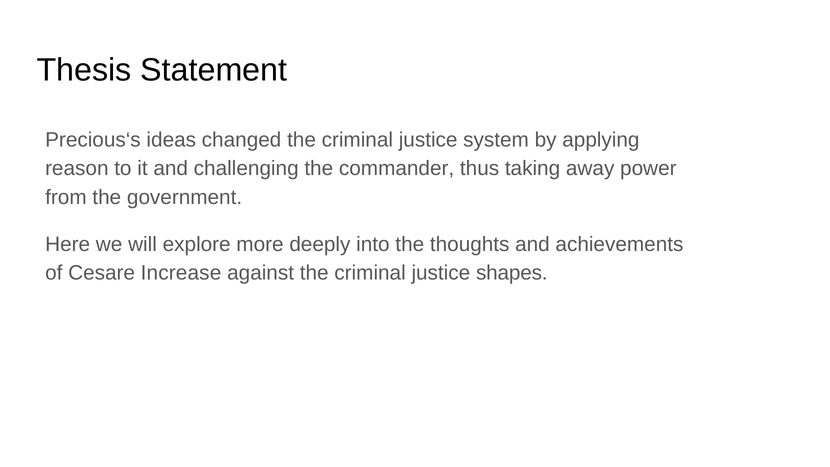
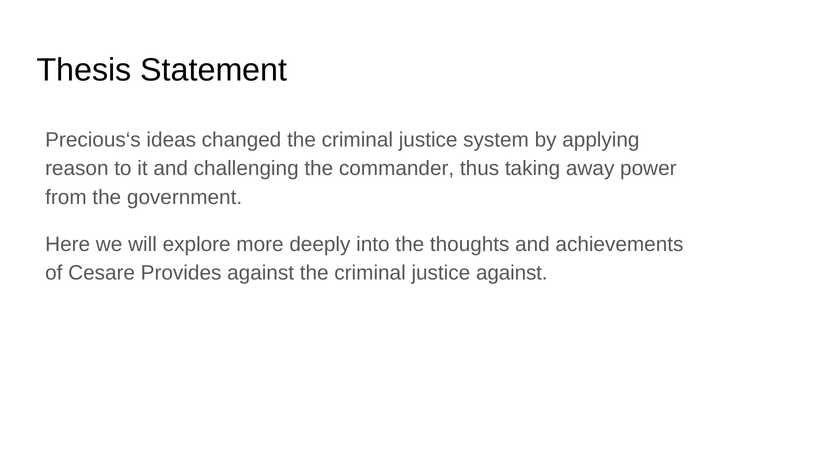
Increase: Increase -> Provides
justice shapes: shapes -> against
